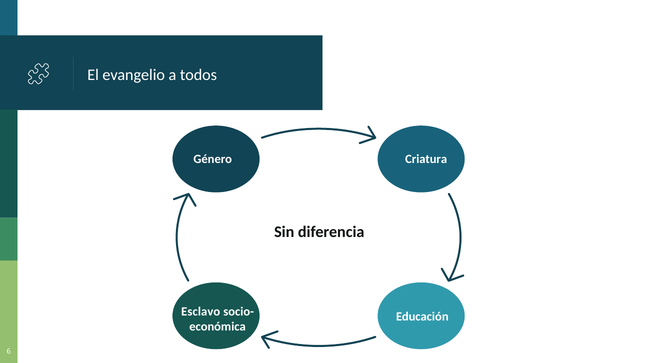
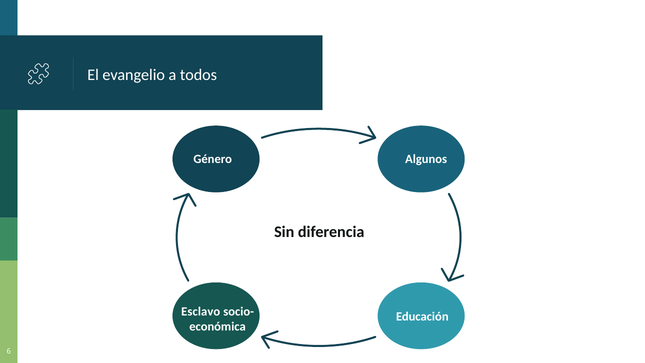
Criatura: Criatura -> Algunos
